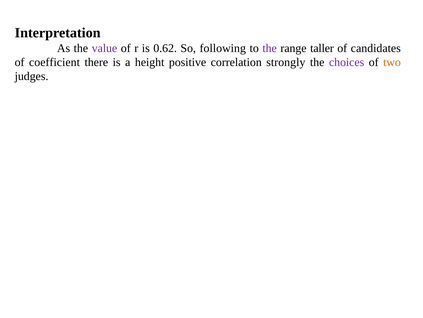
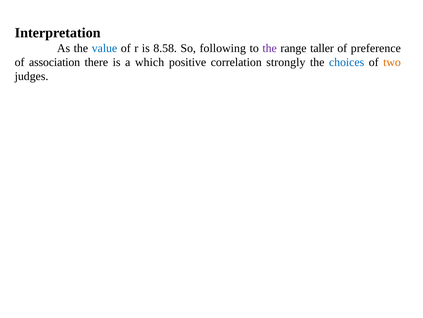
value colour: purple -> blue
0.62: 0.62 -> 8.58
candidates: candidates -> preference
coefficient: coefficient -> association
height: height -> which
choices colour: purple -> blue
